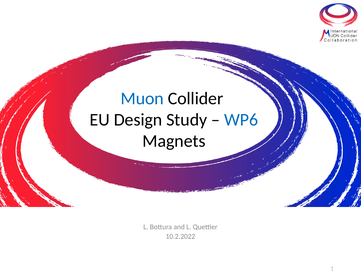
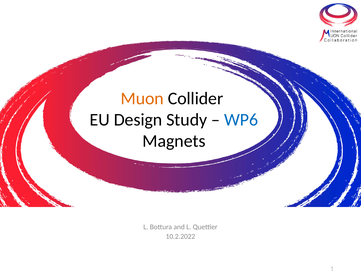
Muon colour: blue -> orange
